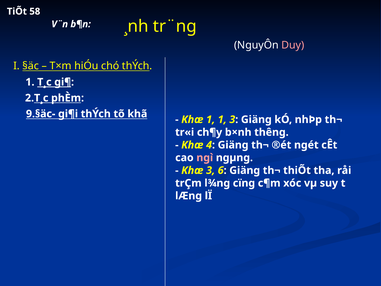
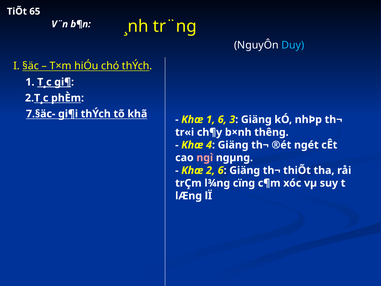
58: 58 -> 65
Duy colour: pink -> light blue
9.§äc-: 9.§äc- -> 7.§äc-
1 1: 1 -> 6
Khæ 3: 3 -> 2
